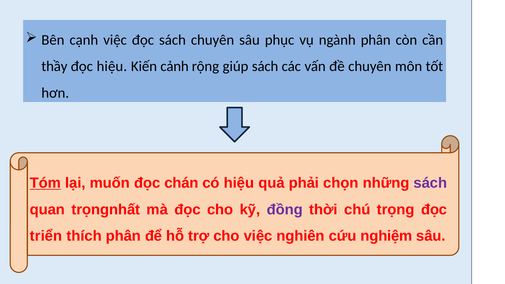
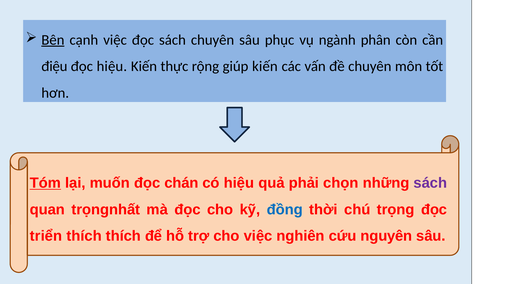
Bên underline: none -> present
thầy: thầy -> điệu
cảnh: cảnh -> thực
giúp sách: sách -> kiến
đồng colour: purple -> blue
thích phân: phân -> thích
nghiệm: nghiệm -> nguyên
